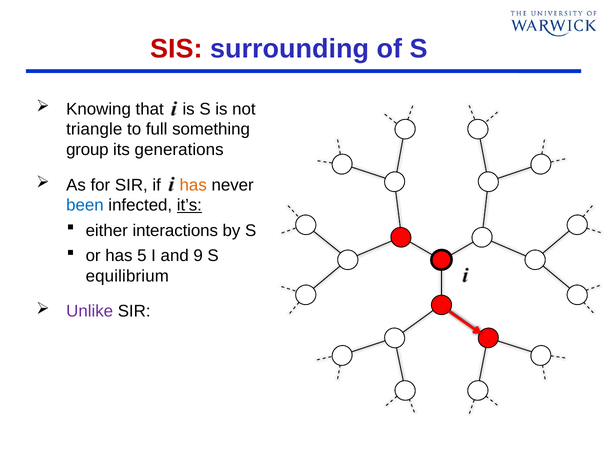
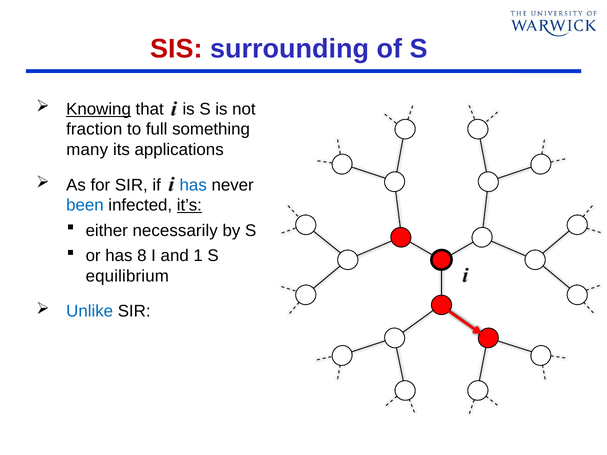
Knowing underline: none -> present
triangle: triangle -> fraction
group: group -> many
generations: generations -> applications
has at (193, 185) colour: orange -> blue
interactions: interactions -> necessarily
5: 5 -> 8
9: 9 -> 1
Unlike colour: purple -> blue
